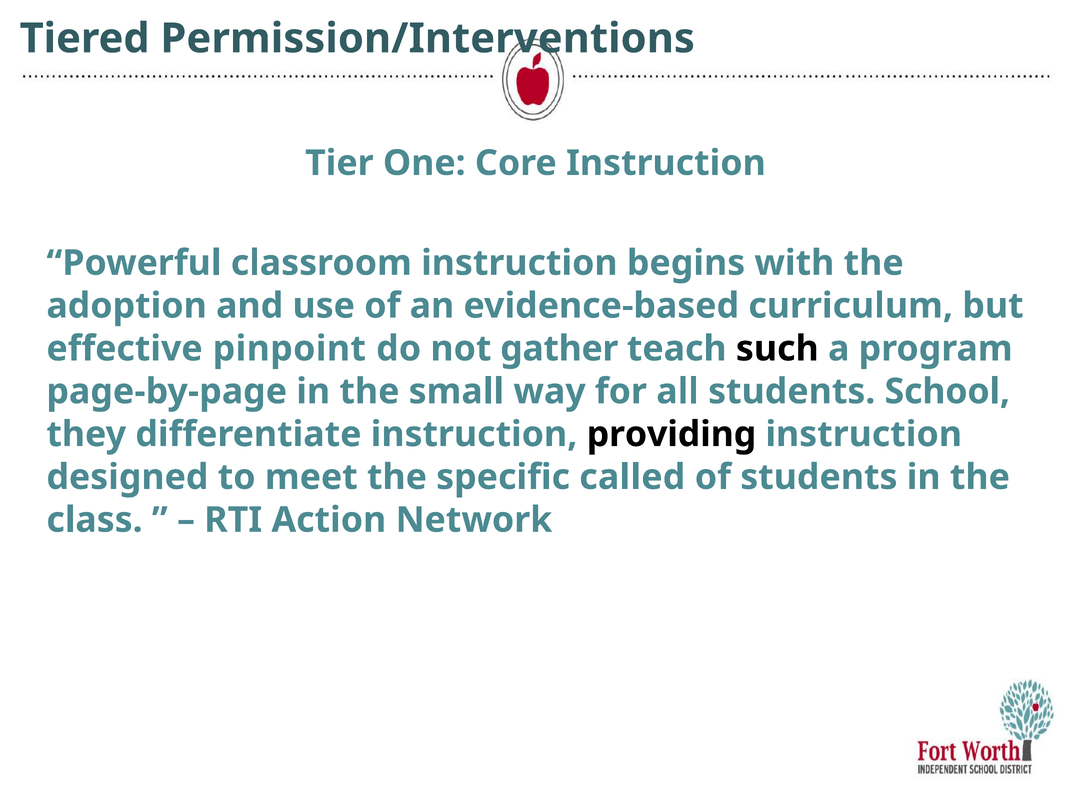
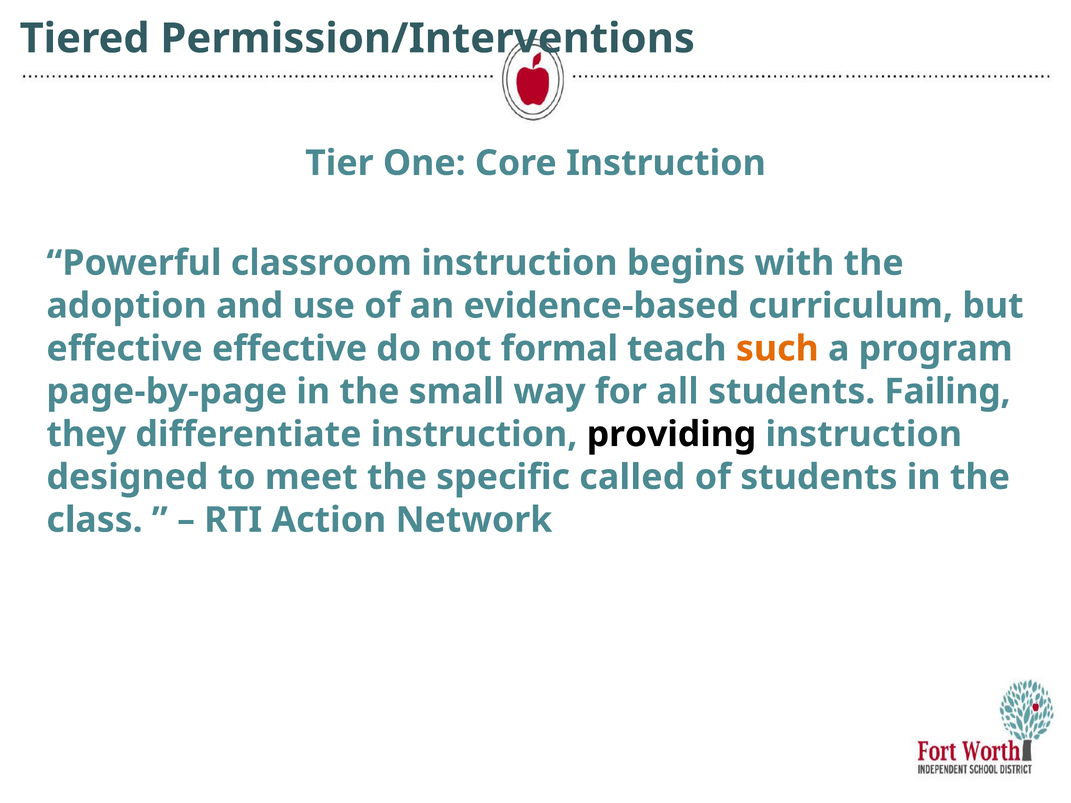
effective pinpoint: pinpoint -> effective
gather: gather -> formal
such colour: black -> orange
School: School -> Failing
